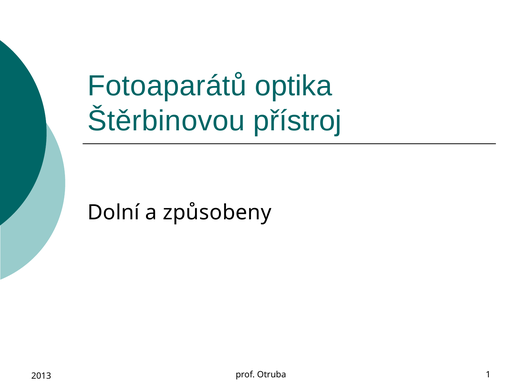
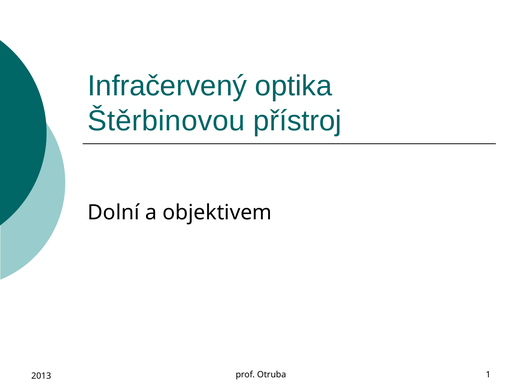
Fotoaparátů: Fotoaparátů -> Infračervený
způsobeny: způsobeny -> objektivem
